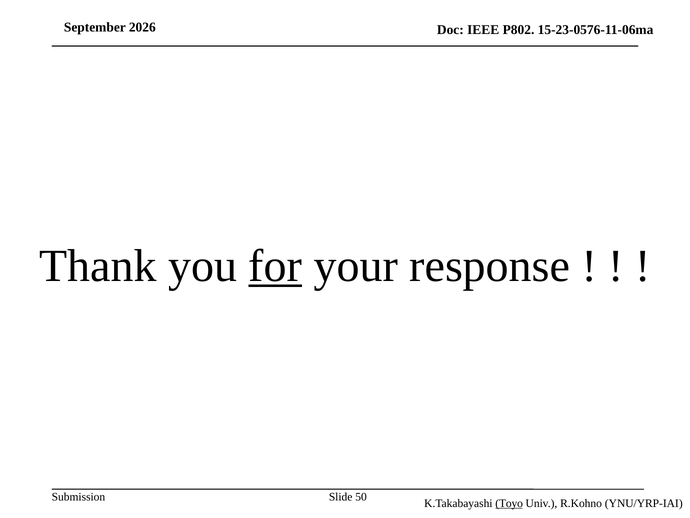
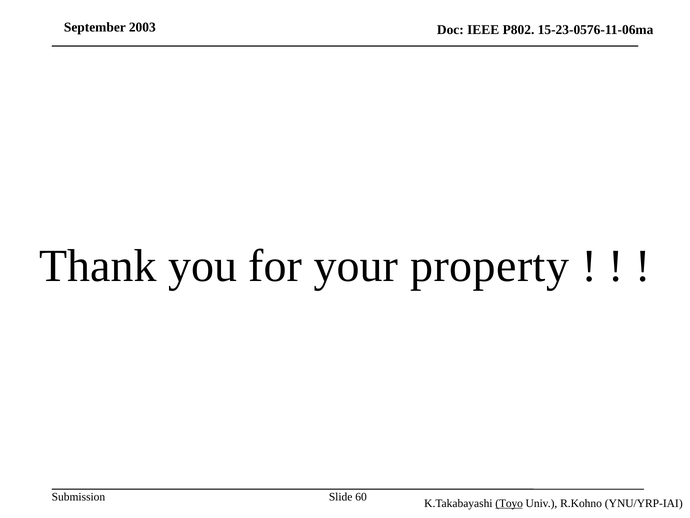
2026: 2026 -> 2003
for underline: present -> none
response: response -> property
50: 50 -> 60
